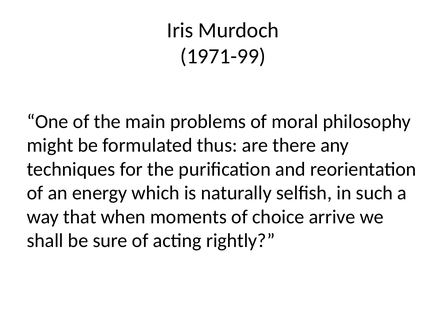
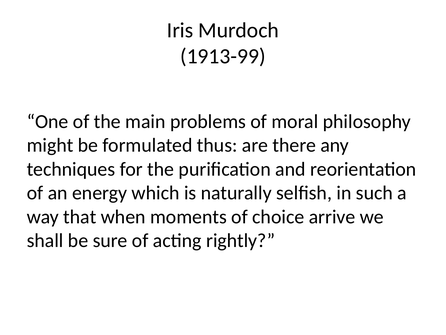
1971-99: 1971-99 -> 1913-99
